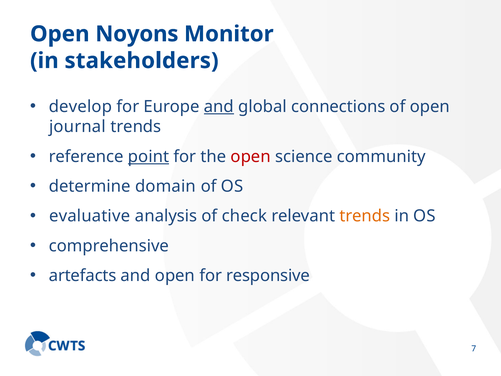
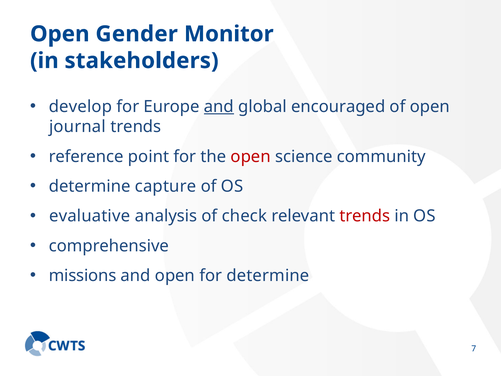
Noyons: Noyons -> Gender
connections: connections -> encouraged
point underline: present -> none
domain: domain -> capture
trends at (365, 216) colour: orange -> red
artefacts: artefacts -> missions
for responsive: responsive -> determine
